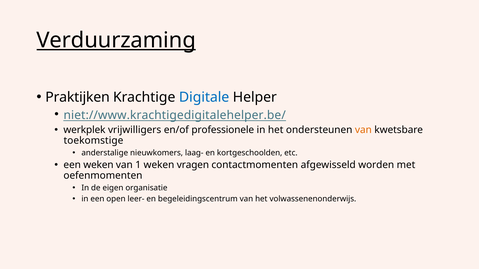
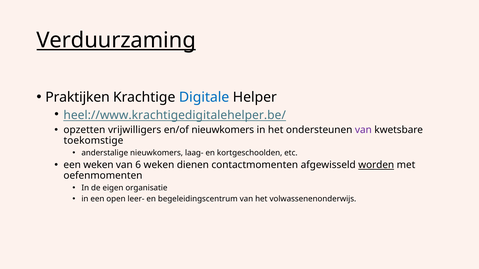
niet://www.krachtigedigitalehelper.be/: niet://www.krachtigedigitalehelper.be/ -> heel://www.krachtigedigitalehelper.be/
werkplek: werkplek -> opzetten
en/of professionele: professionele -> nieuwkomers
van at (363, 130) colour: orange -> purple
1: 1 -> 6
vragen: vragen -> dienen
worden underline: none -> present
